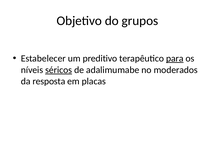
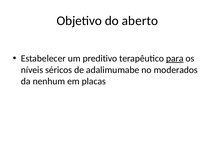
grupos: grupos -> aberto
séricos underline: present -> none
resposta: resposta -> nenhum
